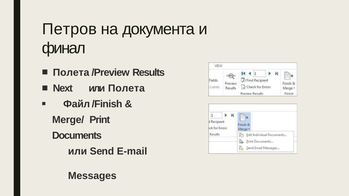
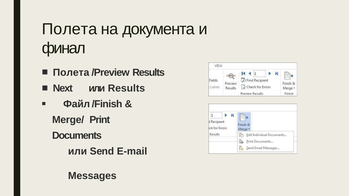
Петров at (70, 29): Петров -> Полета
или Полета: Полета -> Results
